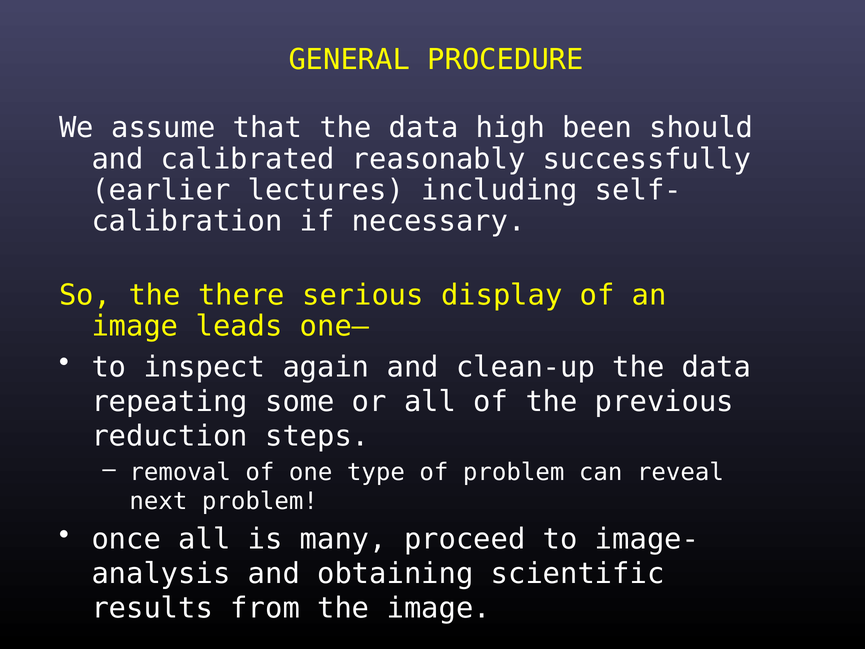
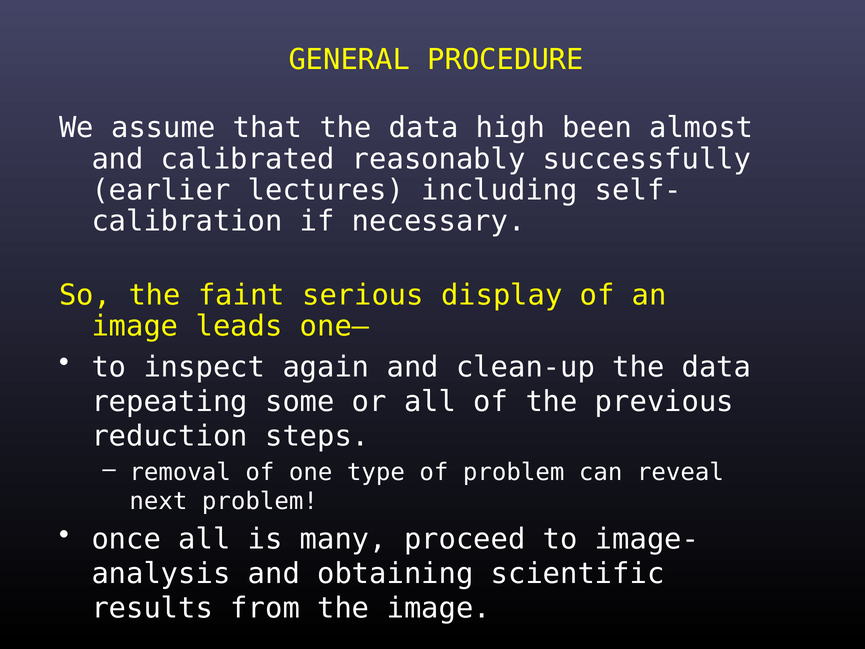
should: should -> almost
there: there -> faint
